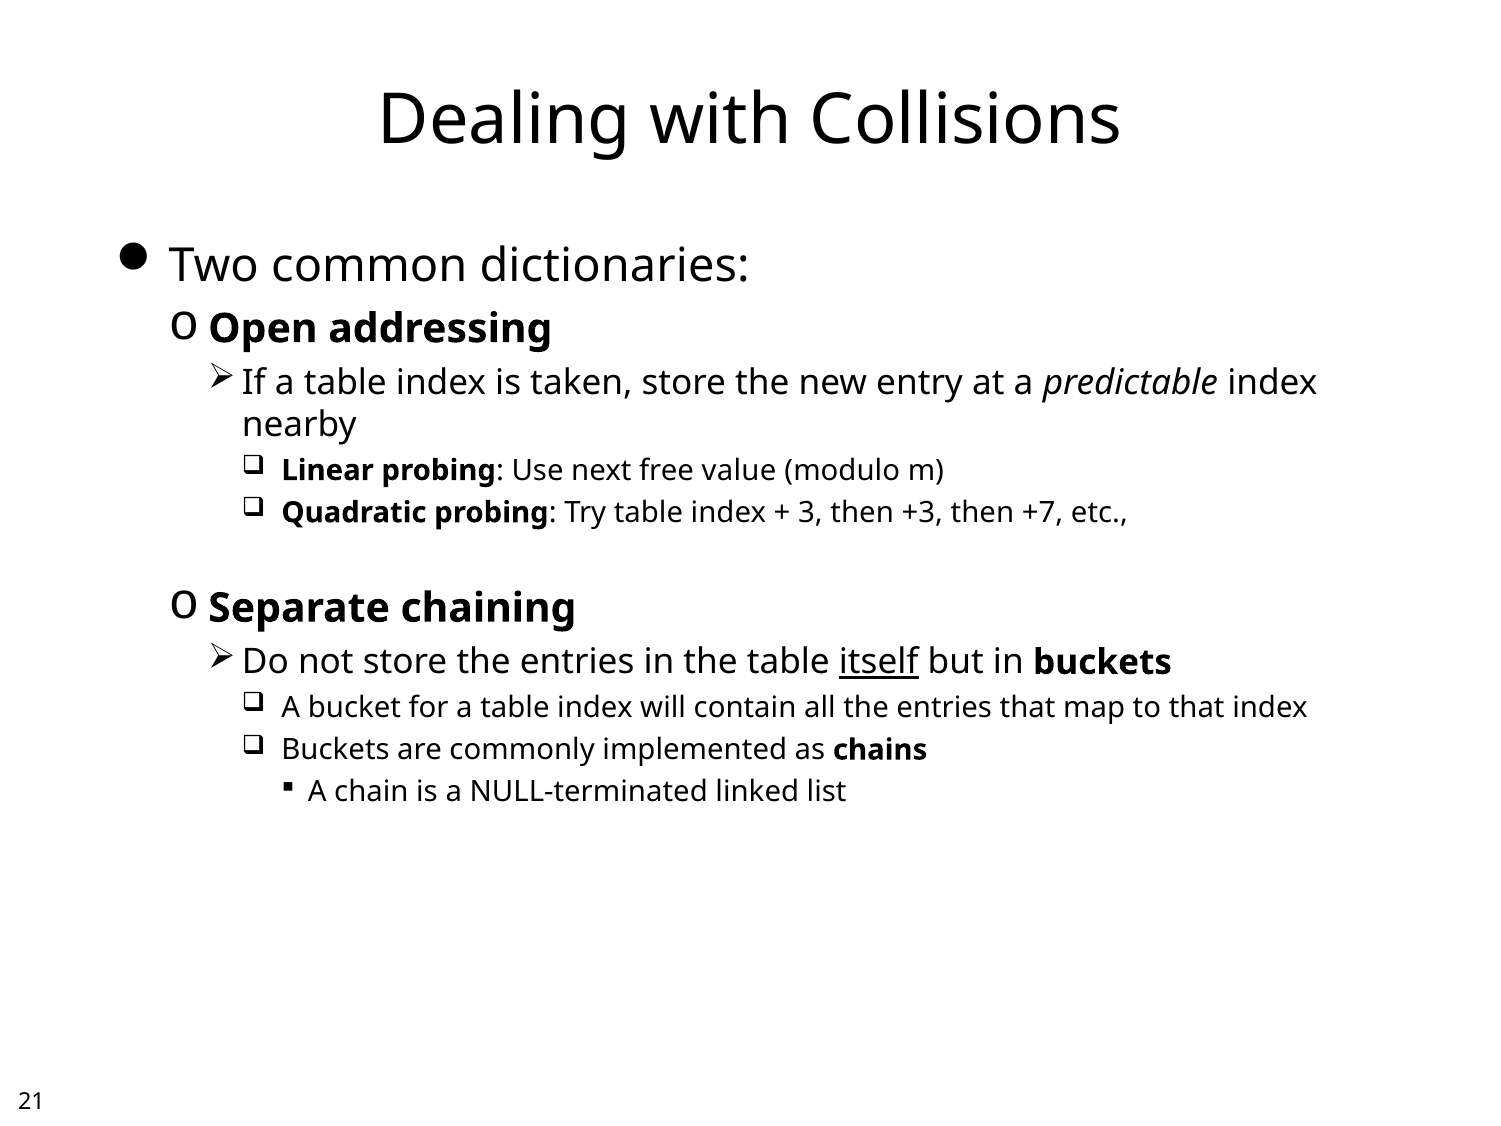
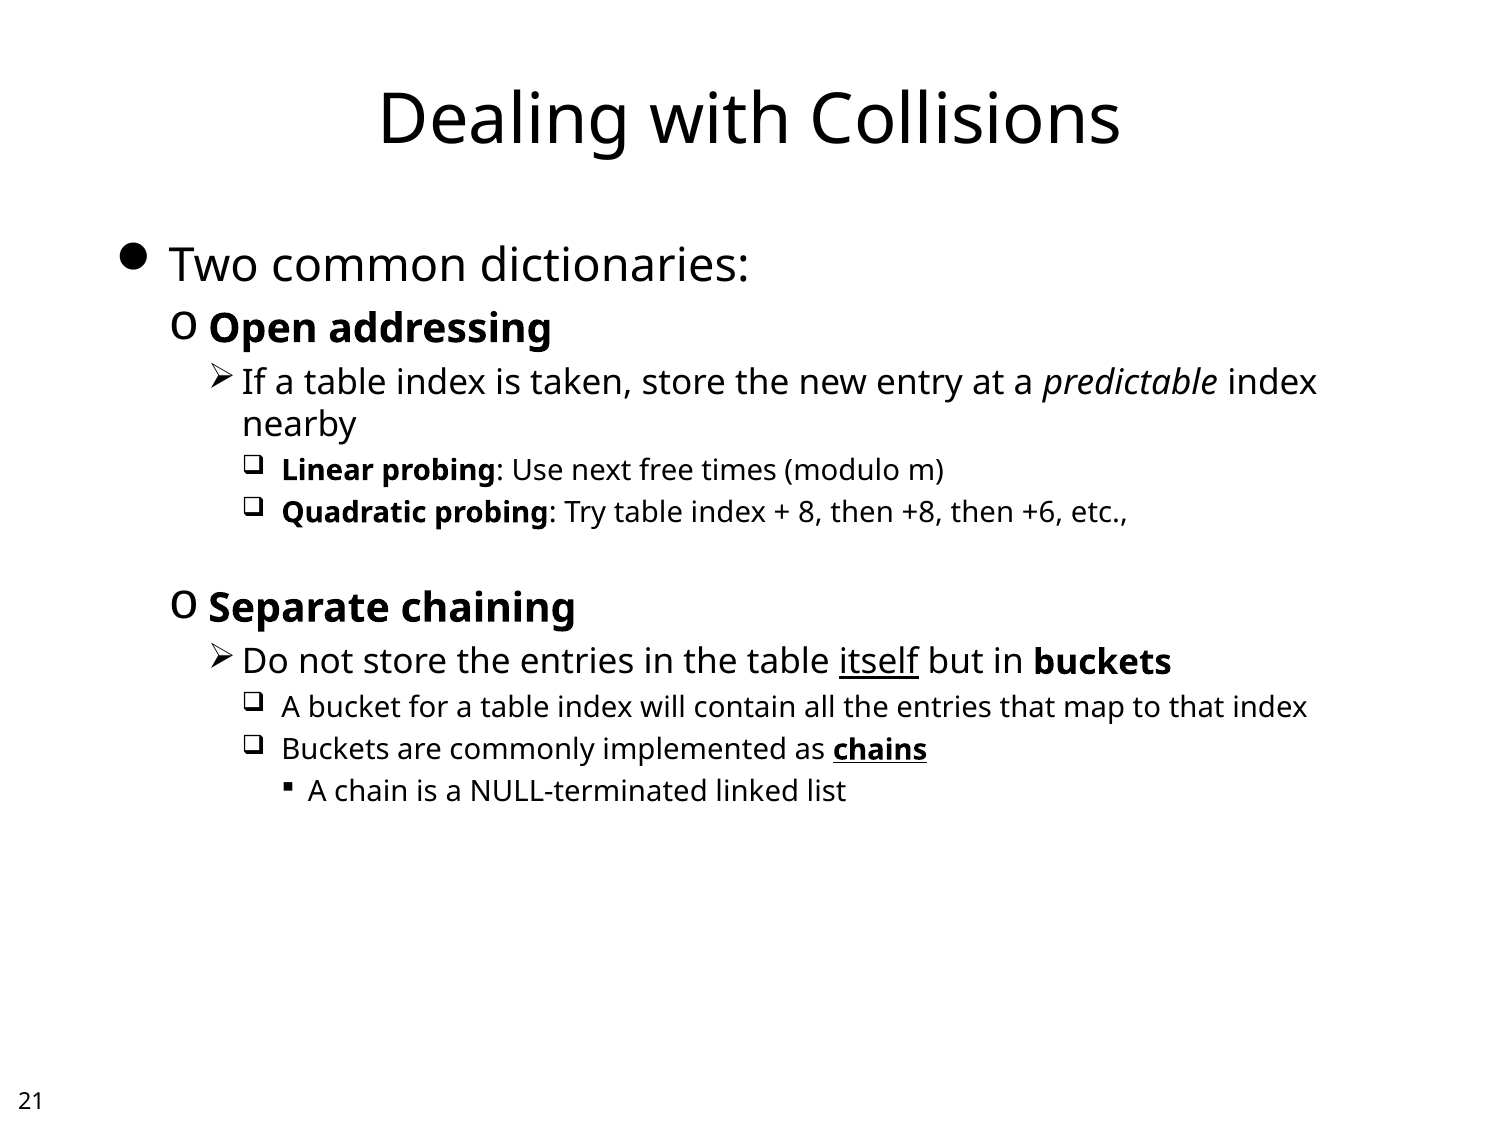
value: value -> times
3: 3 -> 8
+3: +3 -> +8
+7: +7 -> +6
chains underline: none -> present
